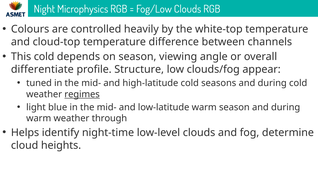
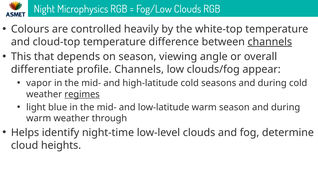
channels at (270, 42) underline: none -> present
This cold: cold -> that
profile Structure: Structure -> Channels
tuned: tuned -> vapor
